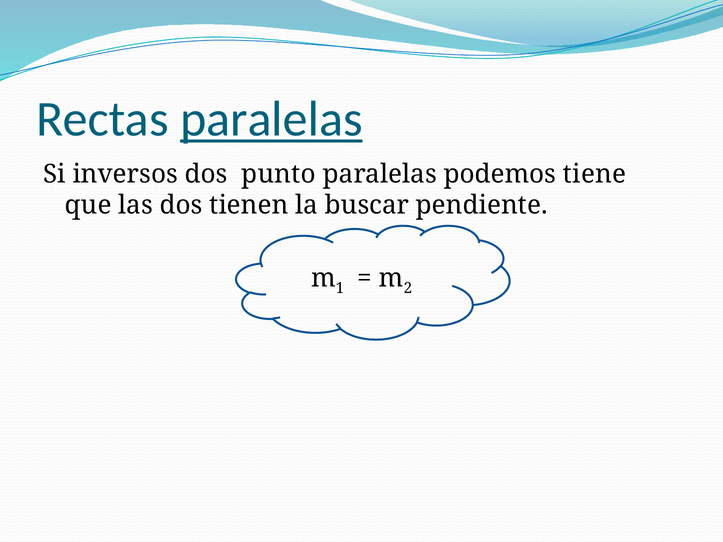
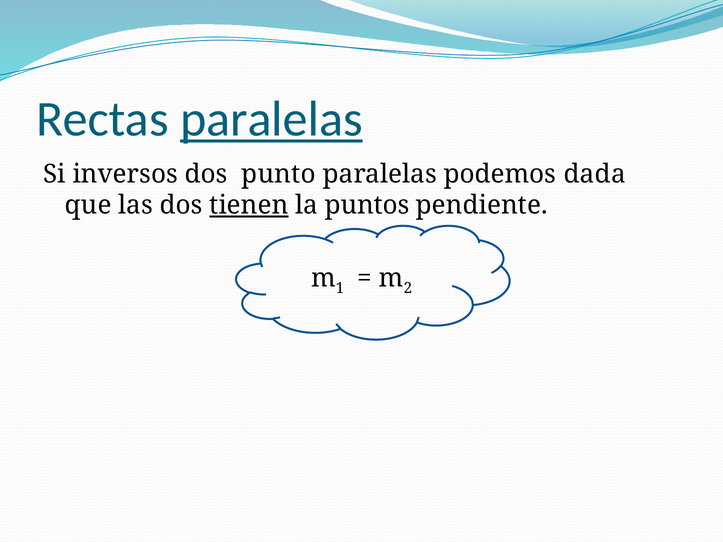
tiene: tiene -> dada
tienen underline: none -> present
buscar: buscar -> puntos
